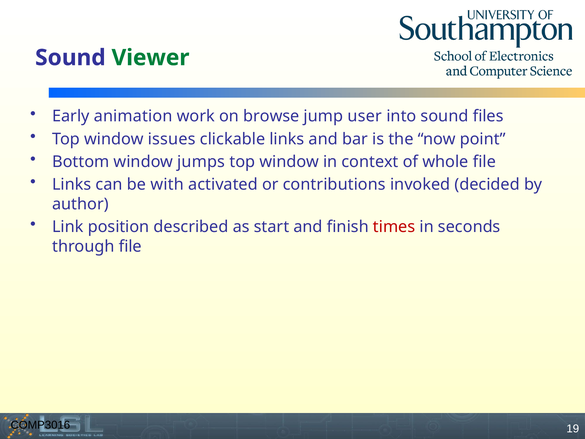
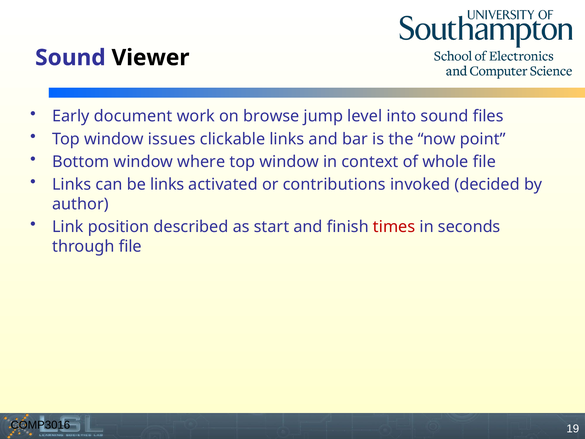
Viewer colour: green -> black
animation: animation -> document
user: user -> level
jumps: jumps -> where
be with: with -> links
